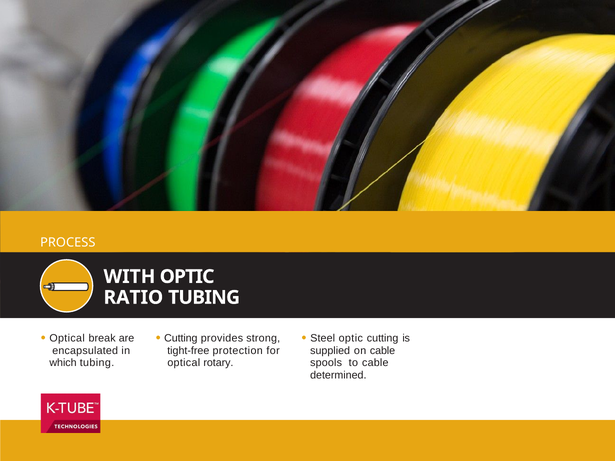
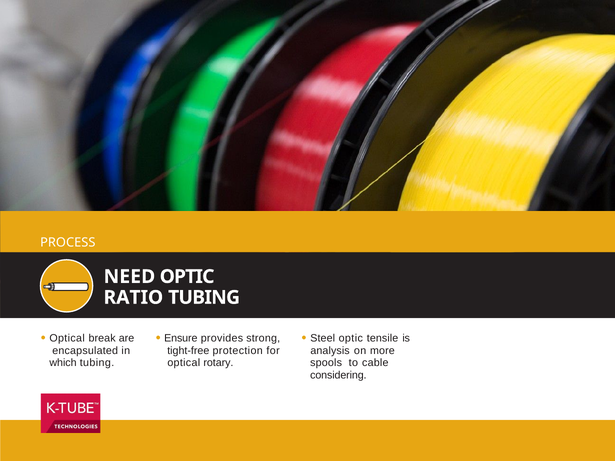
WITH: WITH -> NEED
Cutting at (181, 338): Cutting -> Ensure
optic cutting: cutting -> tensile
supplied: supplied -> analysis
on cable: cable -> more
determined: determined -> considering
